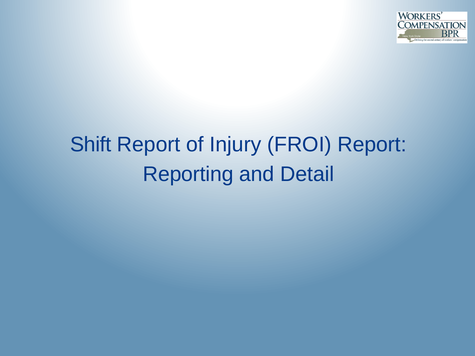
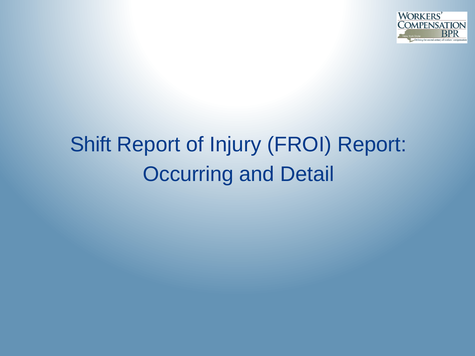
Reporting: Reporting -> Occurring
